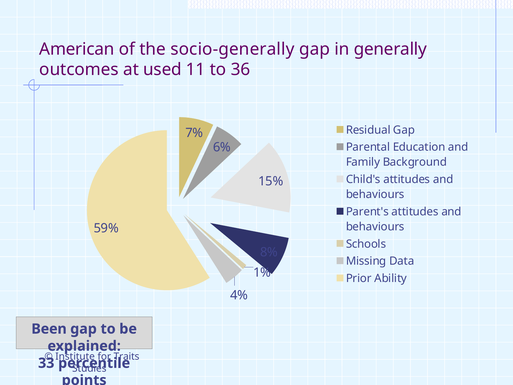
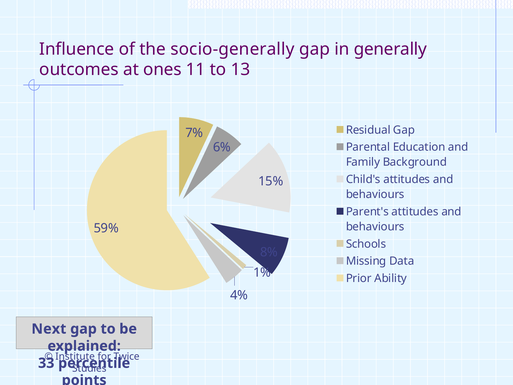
American: American -> Influence
used: used -> ones
36: 36 -> 13
Been: Been -> Next
Traits: Traits -> Twice
